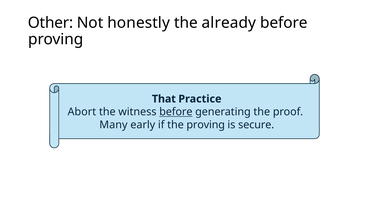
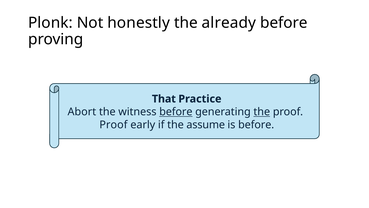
Other: Other -> Plonk
the at (262, 112) underline: none -> present
Many at (113, 125): Many -> Proof
the proving: proving -> assume
is secure: secure -> before
